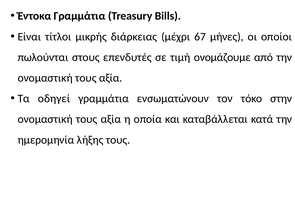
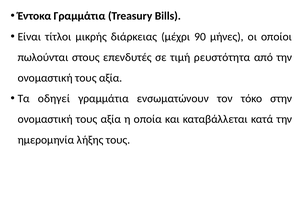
67: 67 -> 90
ονομάζουμε: ονομάζουμε -> ρευστότητα
